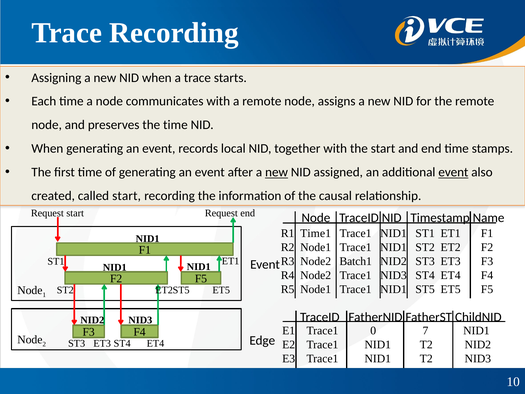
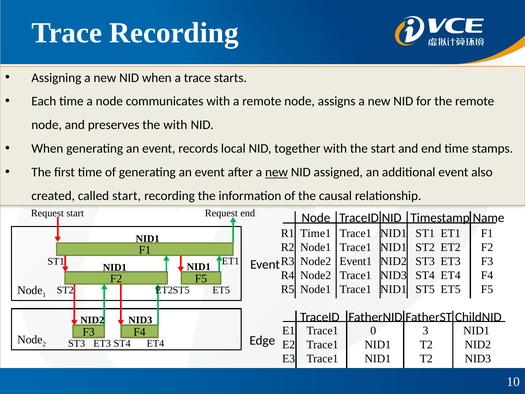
the time: time -> with
event at (453, 172) underline: present -> none
Batch1: Batch1 -> Event1
7: 7 -> 3
